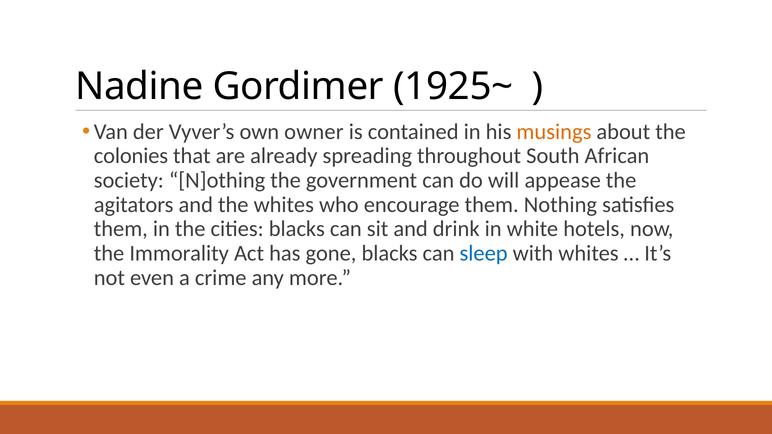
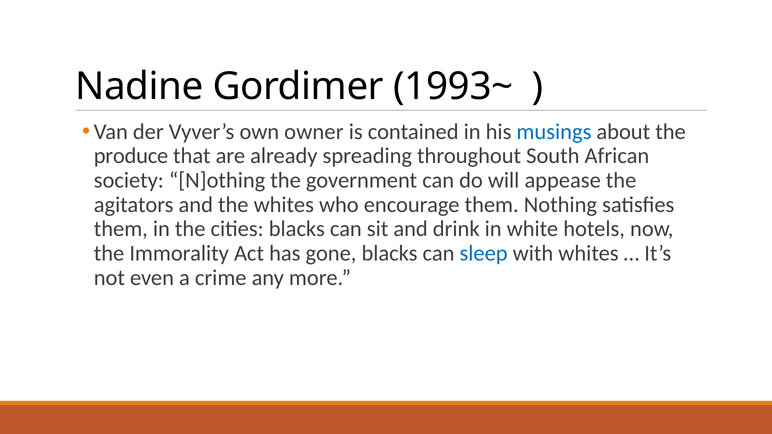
1925~: 1925~ -> 1993~
musings colour: orange -> blue
colonies: colonies -> produce
